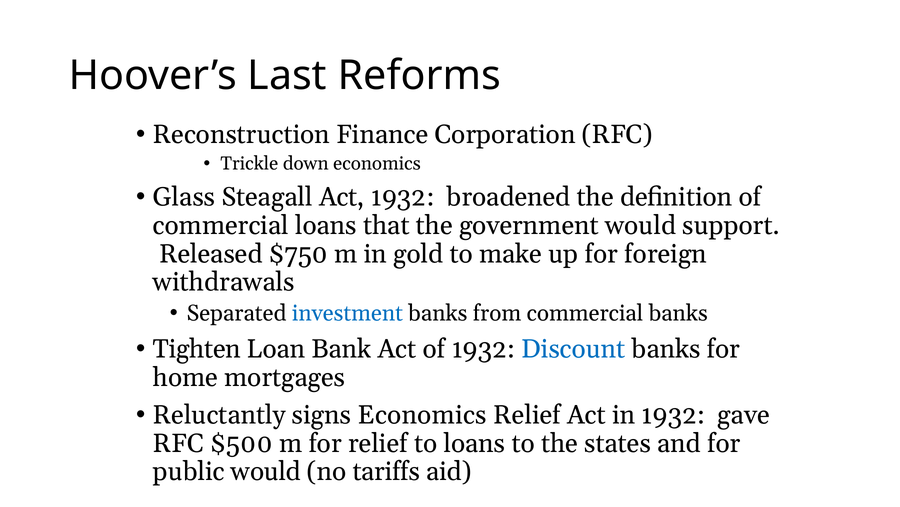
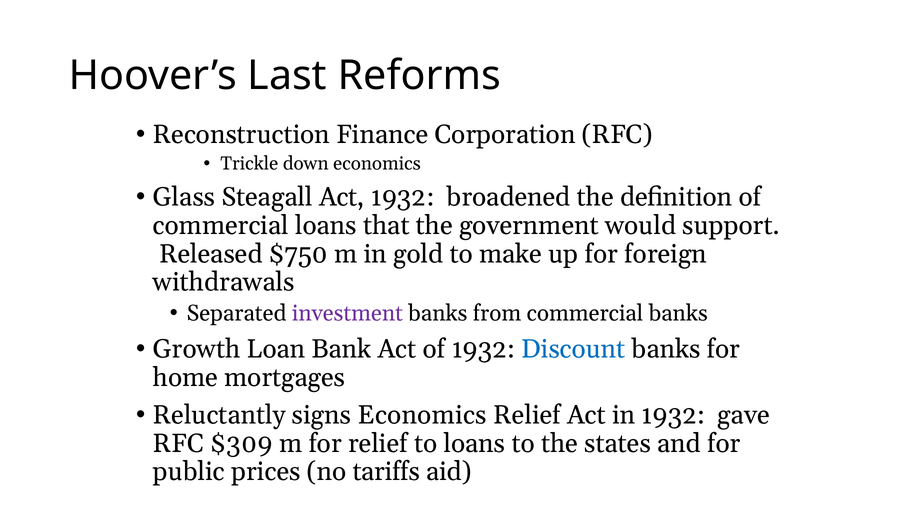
investment colour: blue -> purple
Tighten: Tighten -> Growth
$500: $500 -> $309
public would: would -> prices
